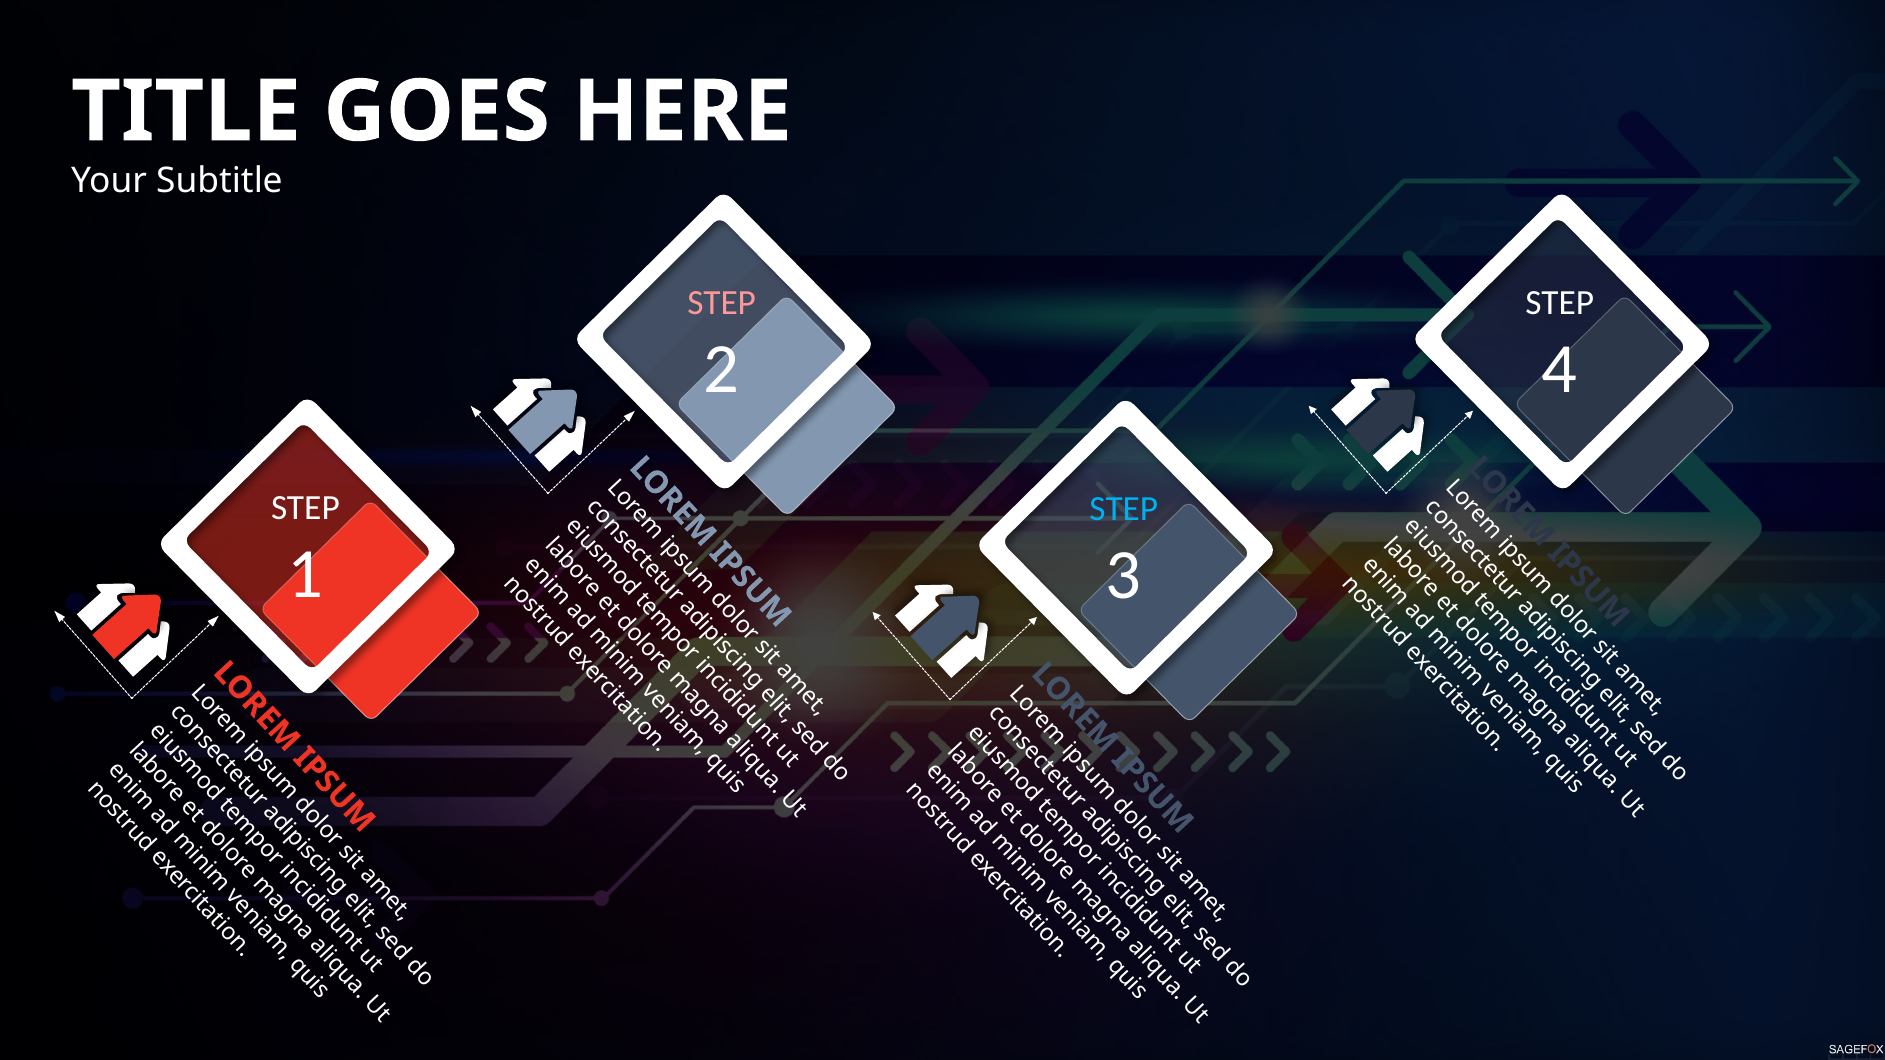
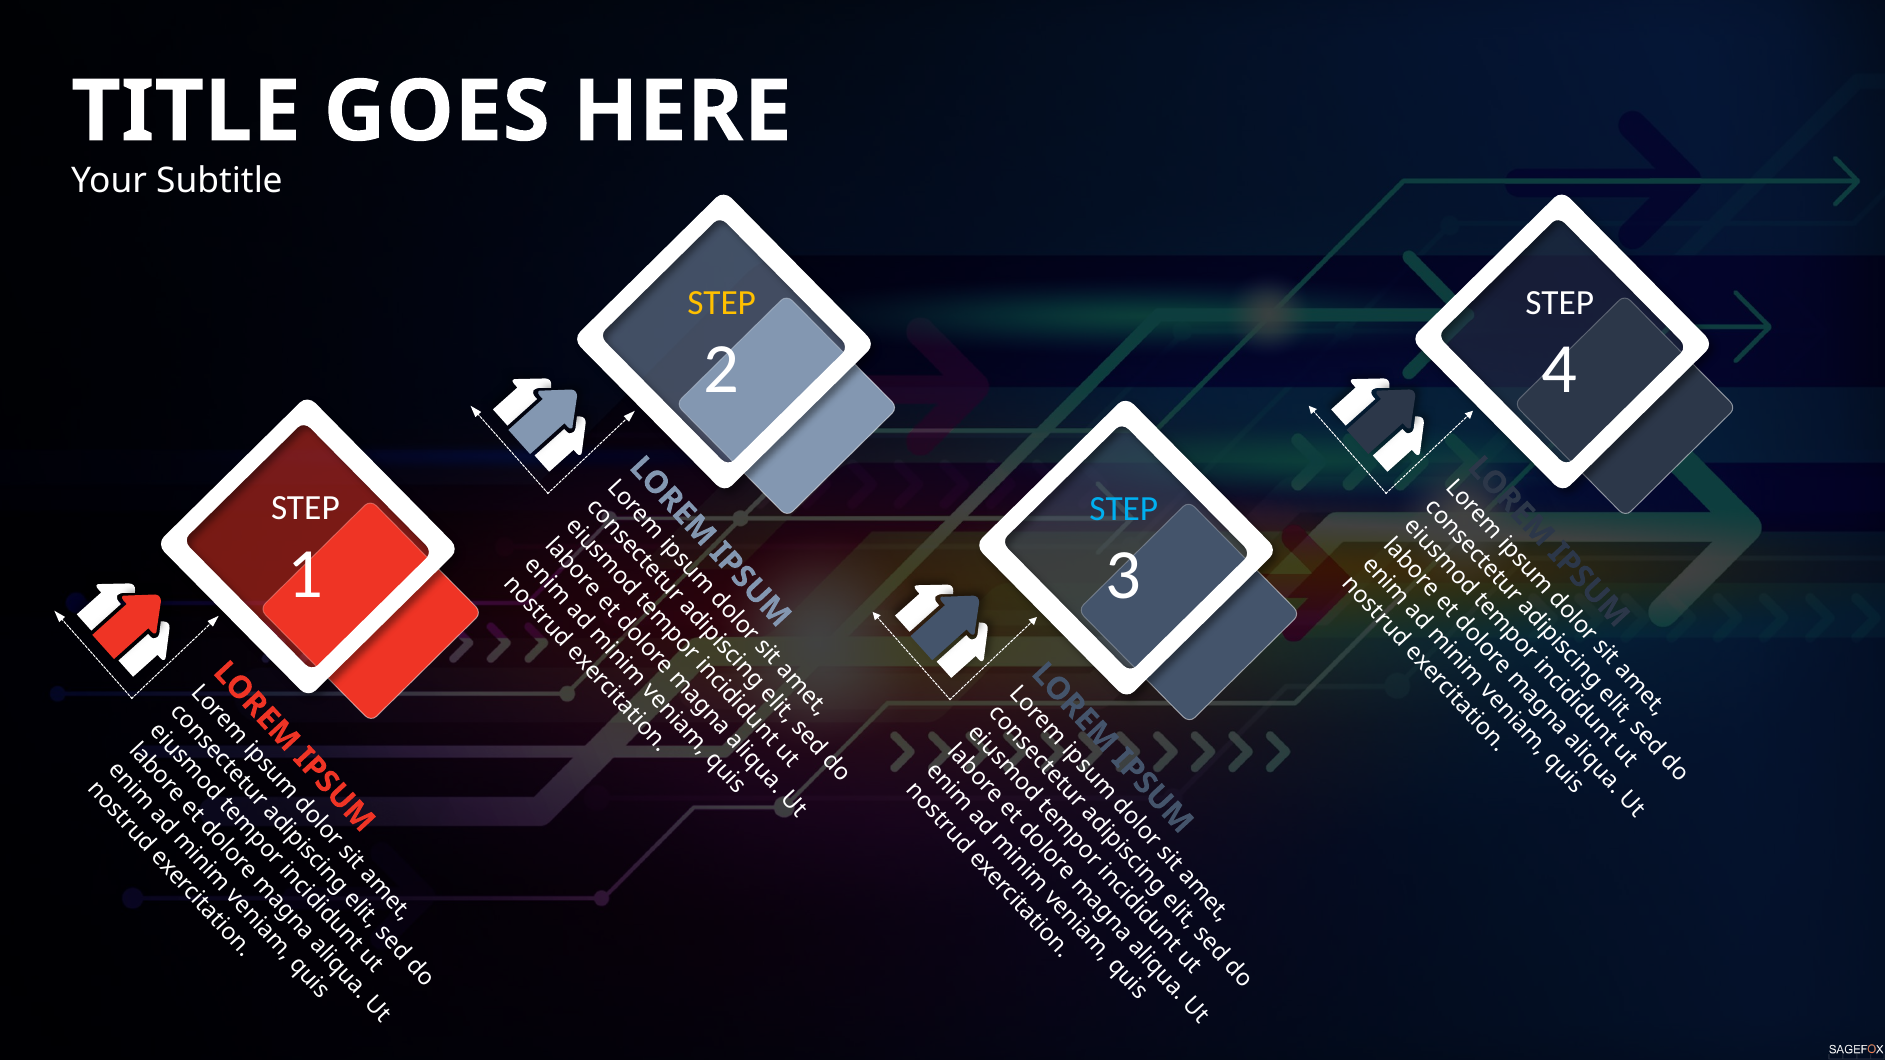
STEP at (722, 303) colour: pink -> yellow
